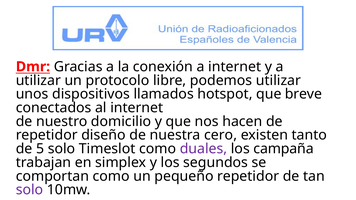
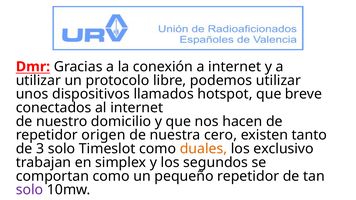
diseño: diseño -> origen
5: 5 -> 3
duales colour: purple -> orange
campaña: campaña -> exclusivo
